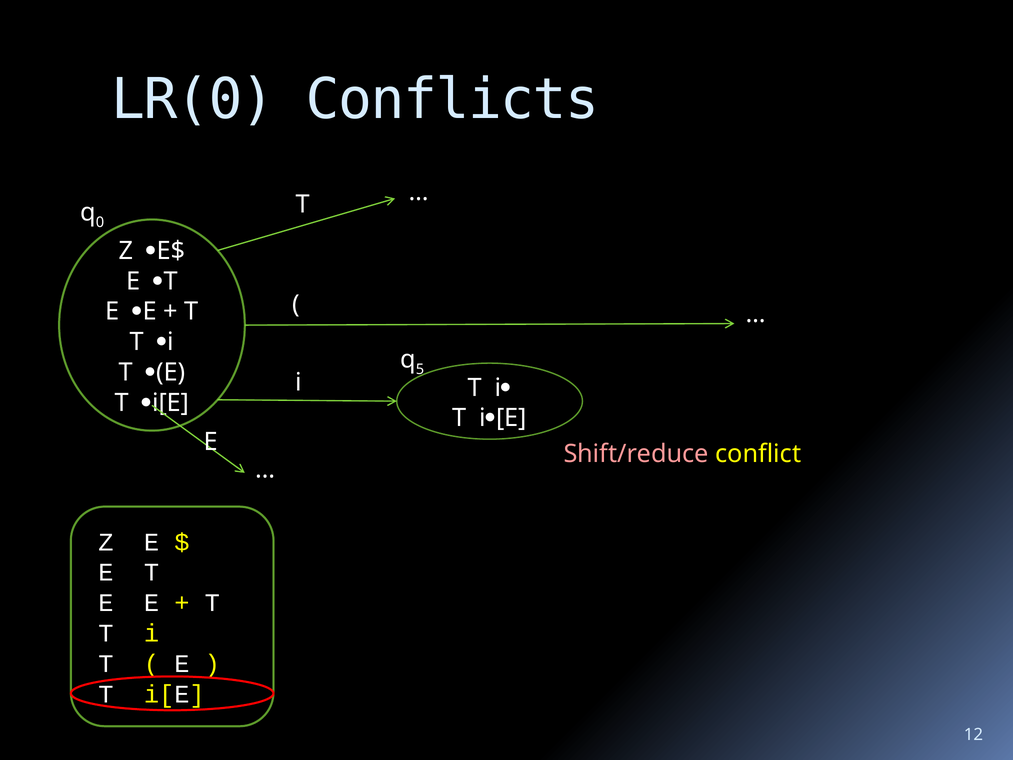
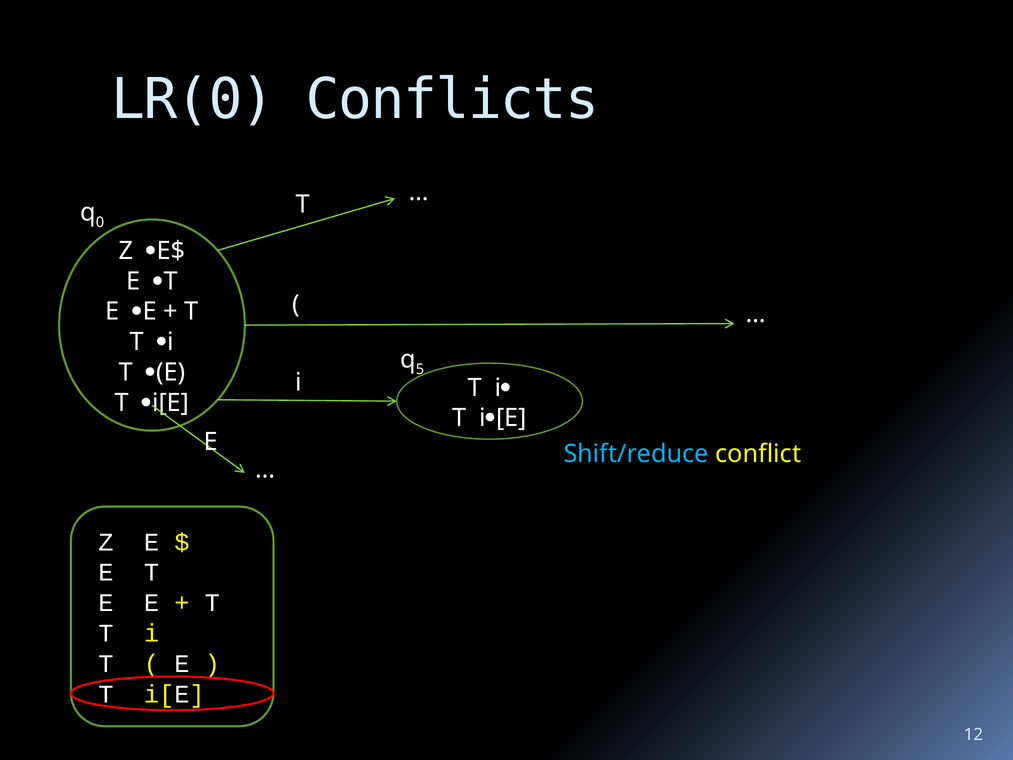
Shift/reduce colour: pink -> light blue
